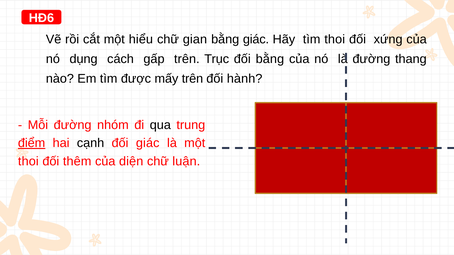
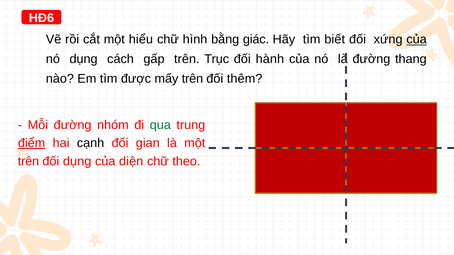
gian: gian -> hình
tìm thoi: thoi -> biết
của at (417, 40) underline: none -> present
đối bằng: bằng -> hành
hành: hành -> thêm
qua colour: black -> green
đối giác: giác -> gian
thoi at (28, 161): thoi -> trên
đối thêm: thêm -> dụng
luận: luận -> theo
